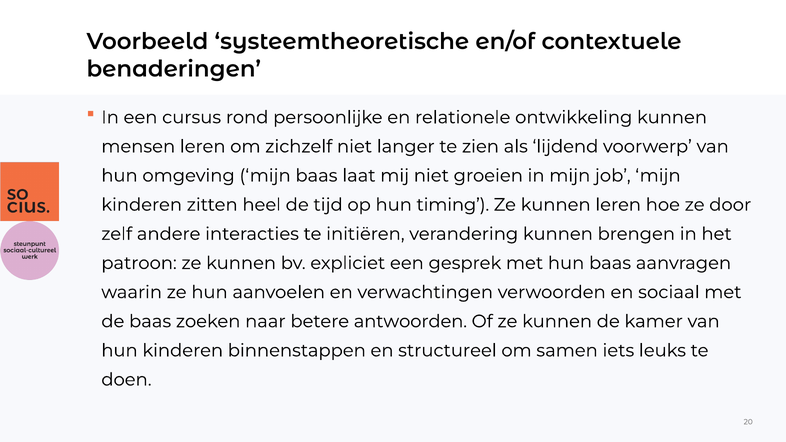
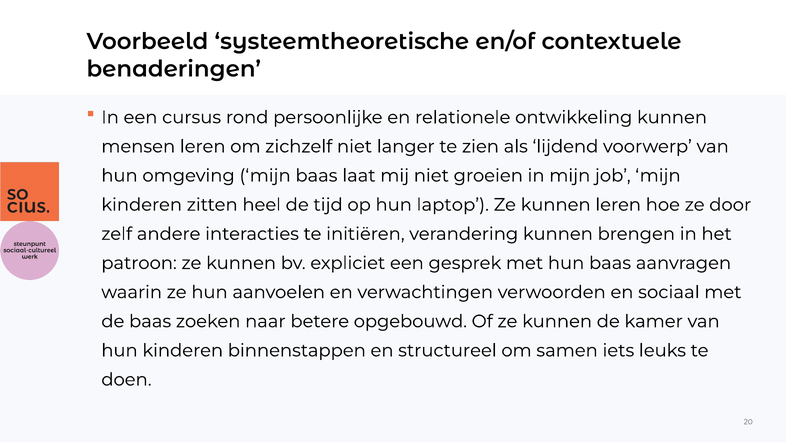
timing: timing -> laptop
antwoorden: antwoorden -> opgebouwd
